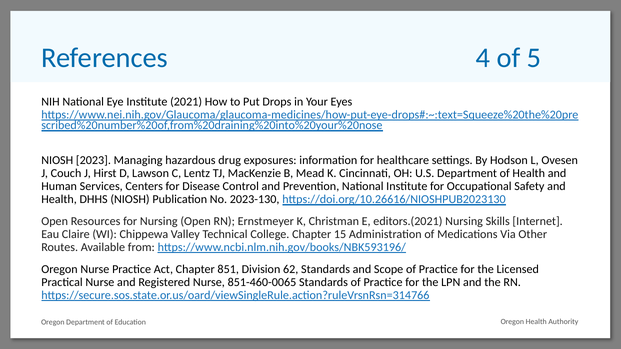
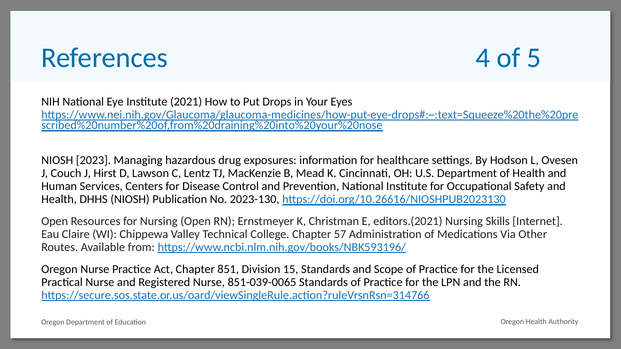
15: 15 -> 57
62: 62 -> 15
851-460-0065: 851-460-0065 -> 851-039-0065
